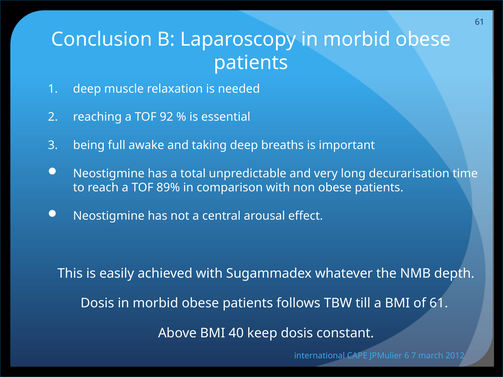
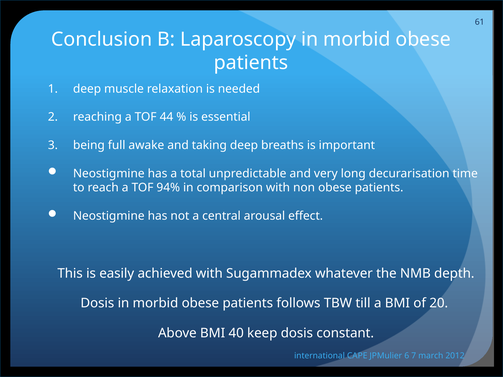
92: 92 -> 44
89%: 89% -> 94%
of 61: 61 -> 20
